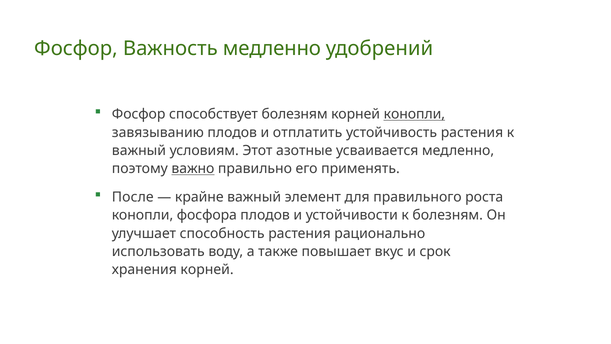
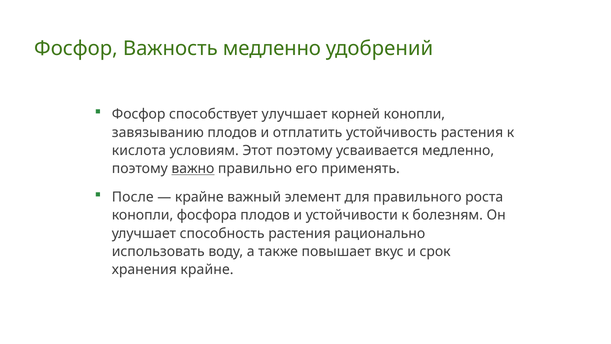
способствует болезням: болезням -> улучшает
конопли at (414, 114) underline: present -> none
важный at (139, 150): важный -> кислота
Этот азотные: азотные -> поэтому
хранения корней: корней -> крайне
